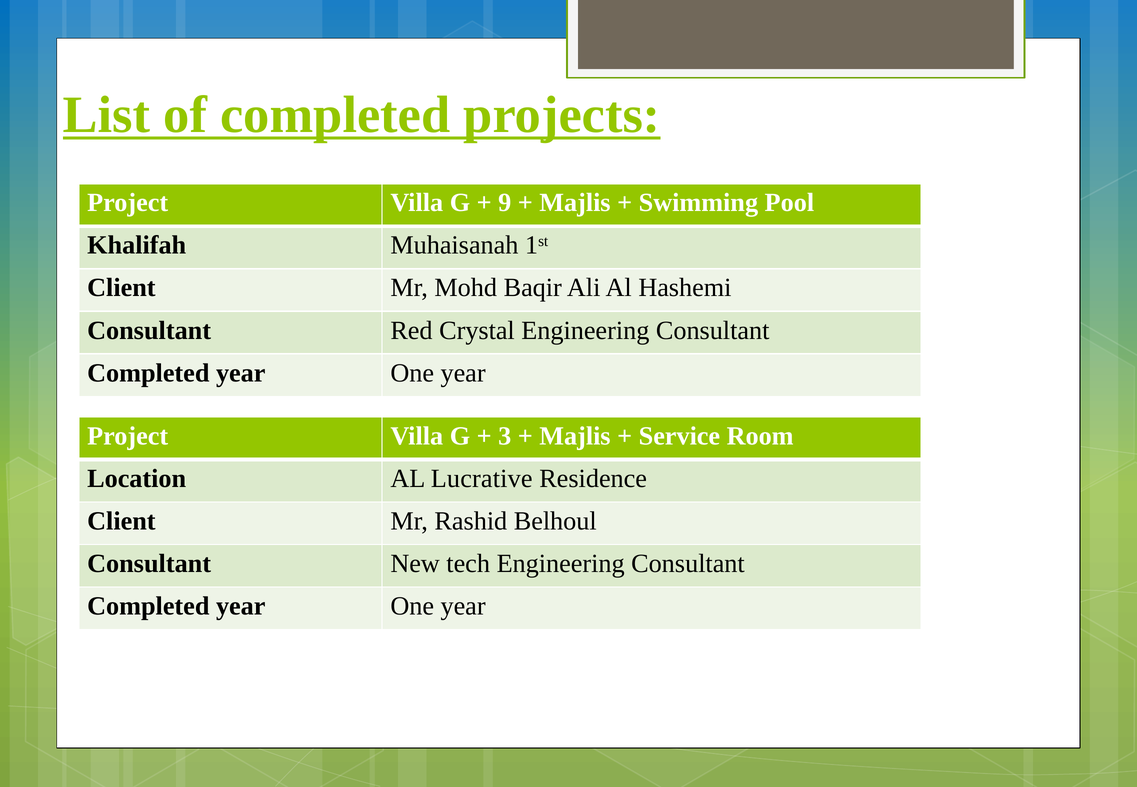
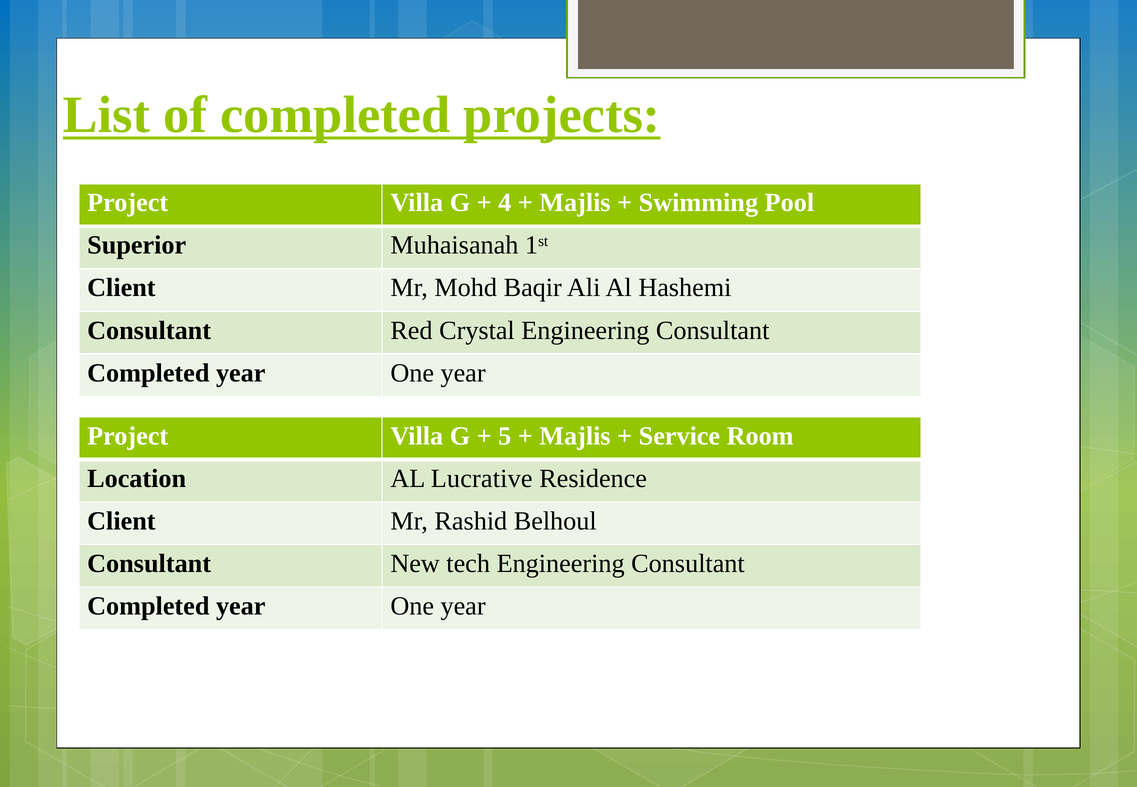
9: 9 -> 4
Khalifah: Khalifah -> Superior
3: 3 -> 5
